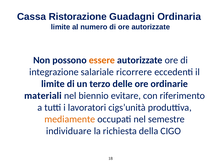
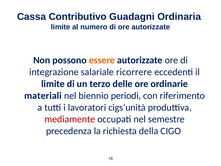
Ristorazione: Ristorazione -> Contributivo
evitare: evitare -> periodi
mediamente colour: orange -> red
individuare: individuare -> precedenza
